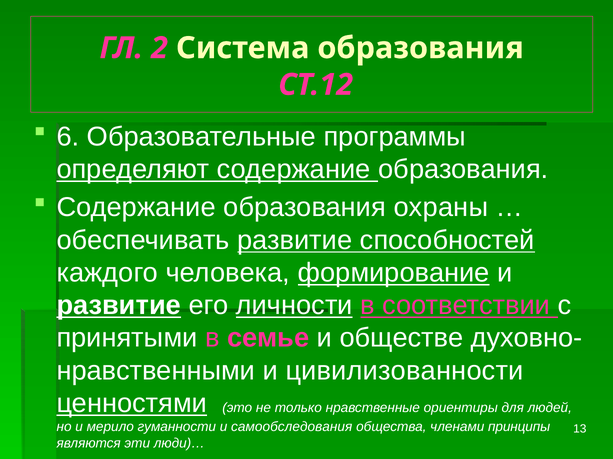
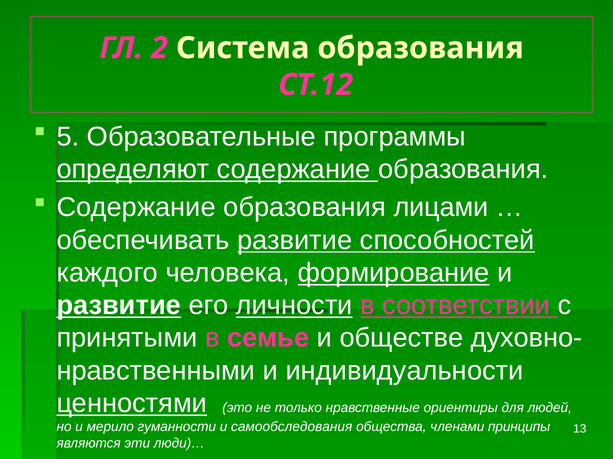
6: 6 -> 5
охраны: охраны -> лицами
цивилизованности: цивилизованности -> индивидуальности
